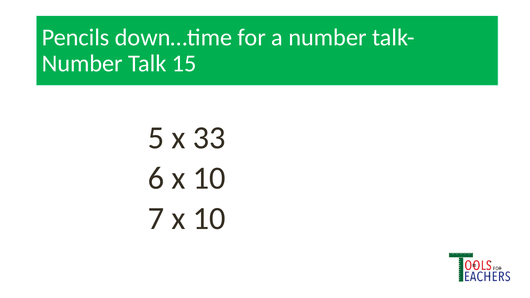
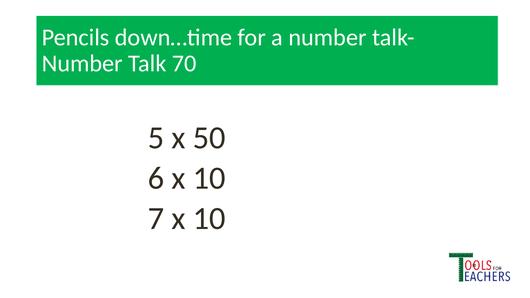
15: 15 -> 70
33: 33 -> 50
